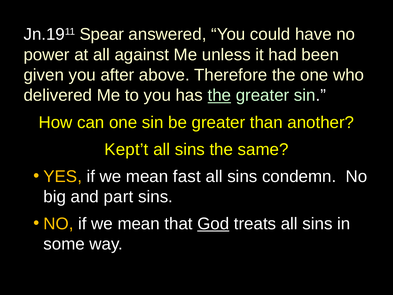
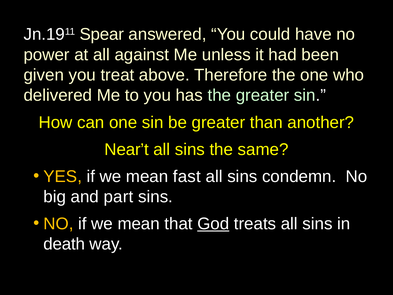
after: after -> treat
the at (219, 95) underline: present -> none
Kept’t: Kept’t -> Near’t
some: some -> death
